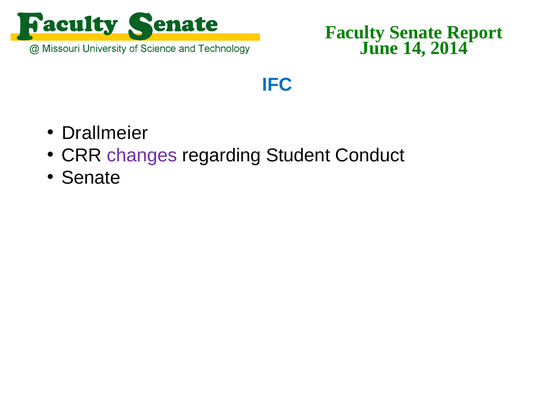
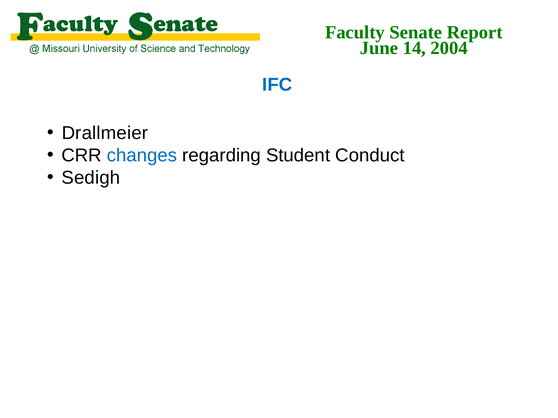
2014: 2014 -> 2004
changes colour: purple -> blue
Senate at (91, 178): Senate -> Sedigh
